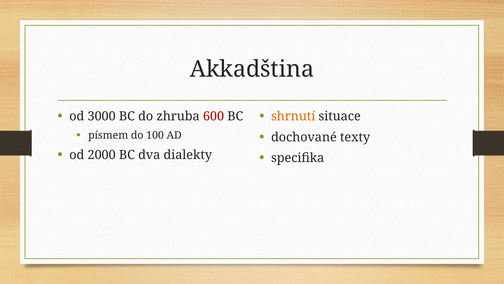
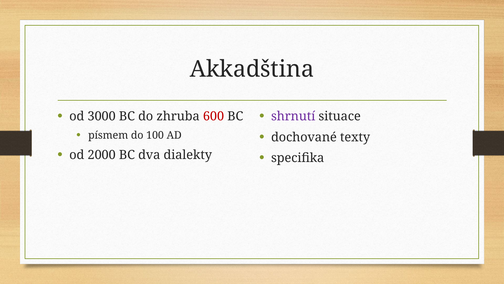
shrnutí colour: orange -> purple
